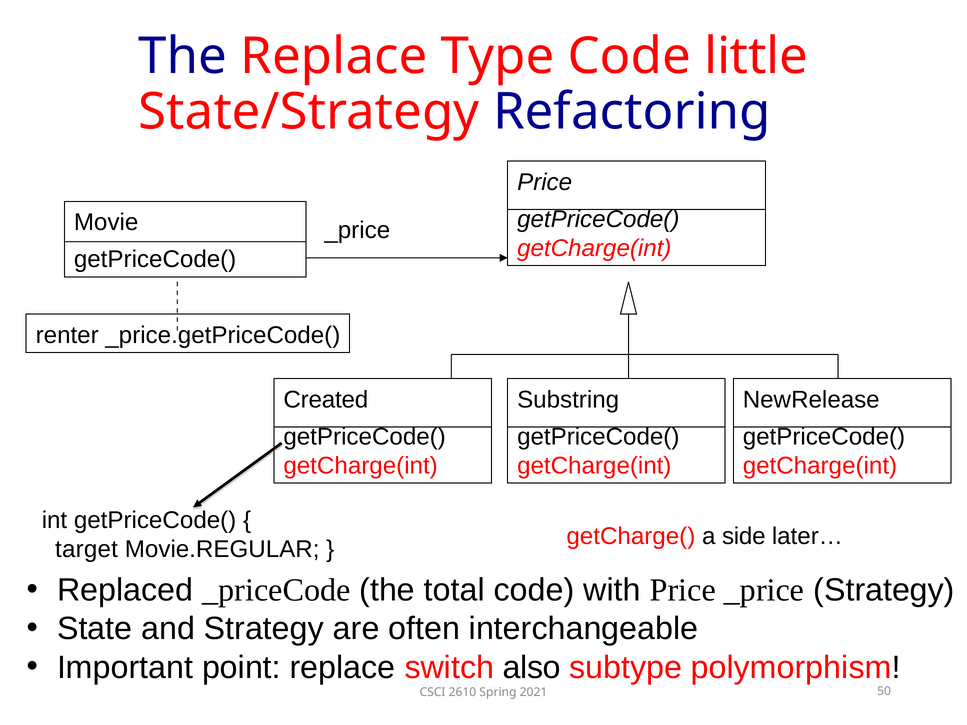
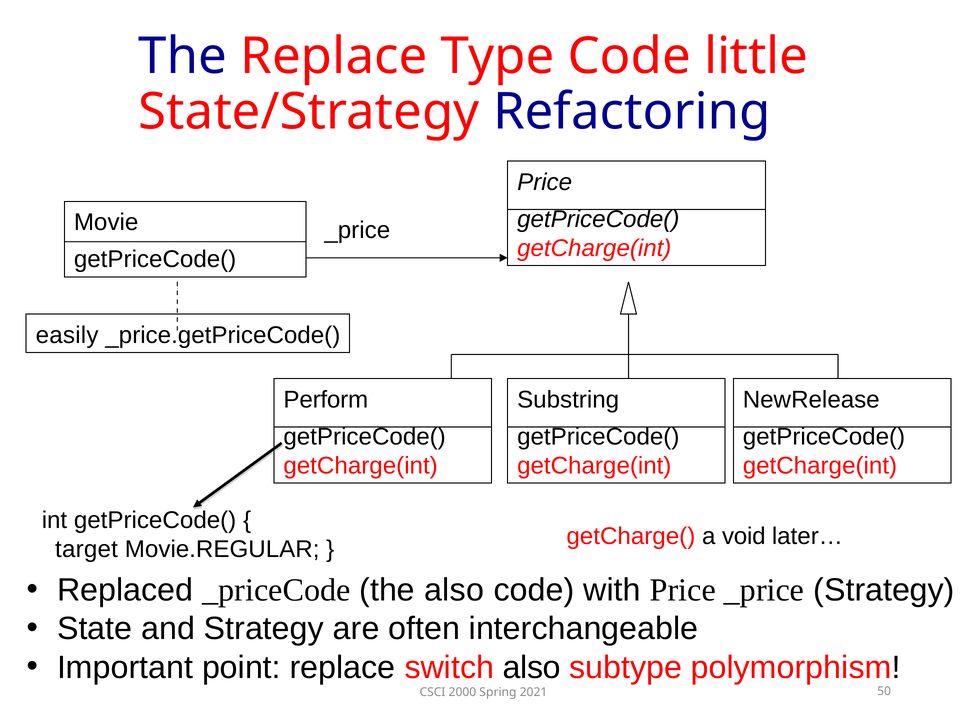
renter: renter -> easily
Created: Created -> Perform
side: side -> void
the total: total -> also
2610: 2610 -> 2000
